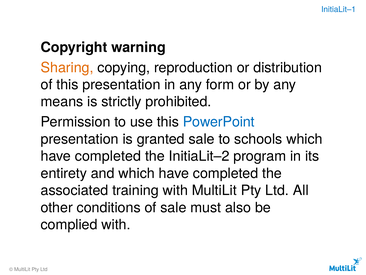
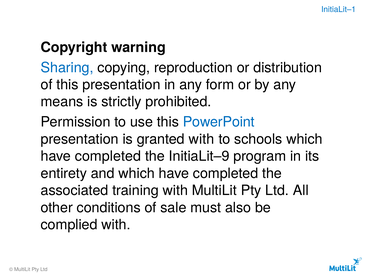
Sharing colour: orange -> blue
granted sale: sale -> with
InitiaLit–2: InitiaLit–2 -> InitiaLit–9
